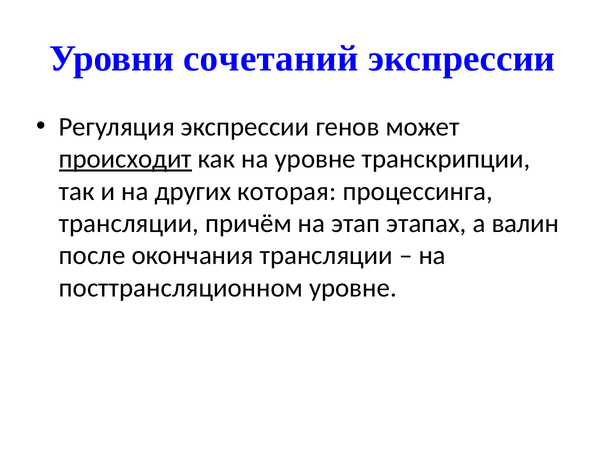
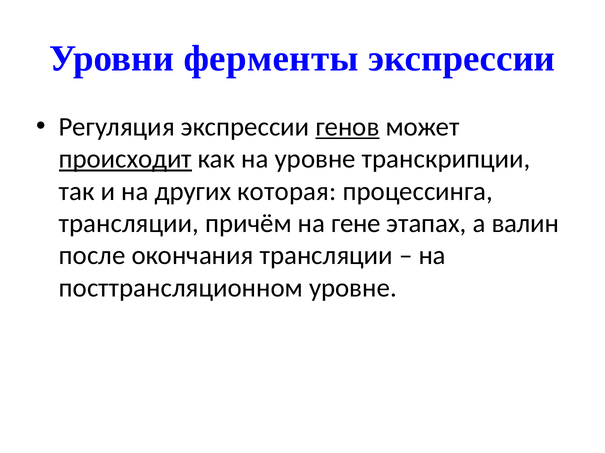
сочетаний: сочетаний -> ферменты
генов underline: none -> present
этап: этап -> гене
